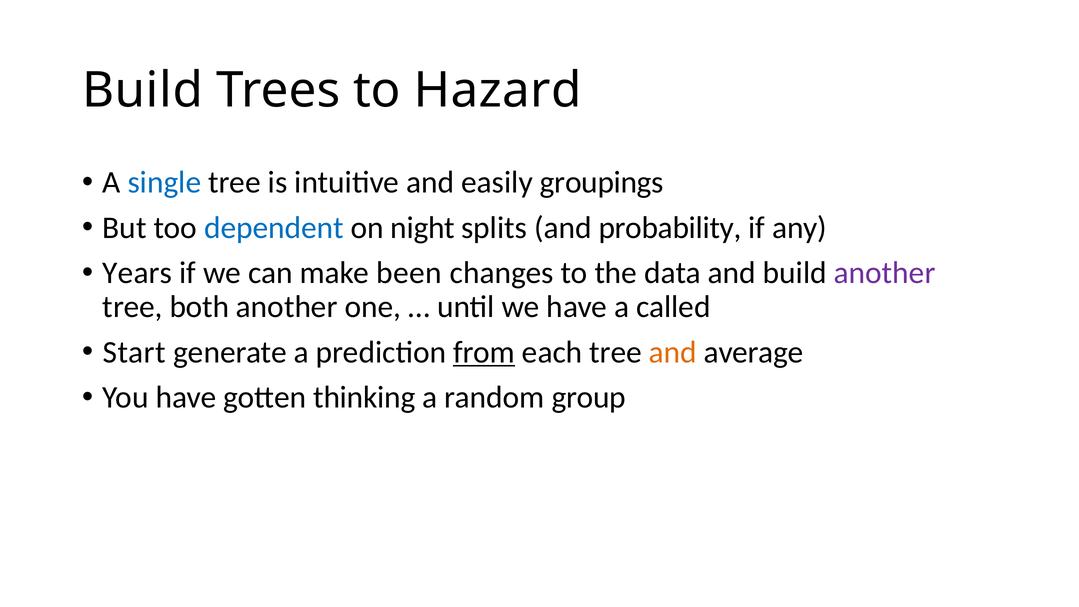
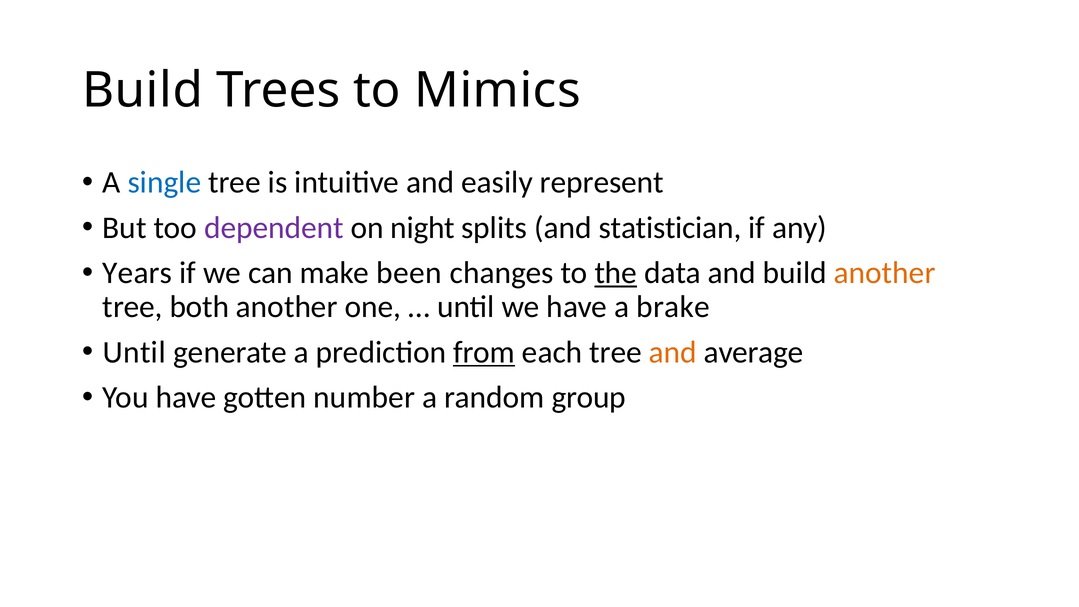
Hazard: Hazard -> Mimics
groupings: groupings -> represent
dependent colour: blue -> purple
probability: probability -> statistician
the underline: none -> present
another at (885, 273) colour: purple -> orange
called: called -> brake
Start at (134, 352): Start -> Until
thinking: thinking -> number
